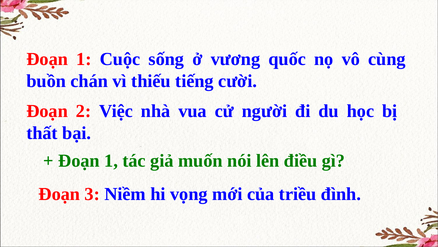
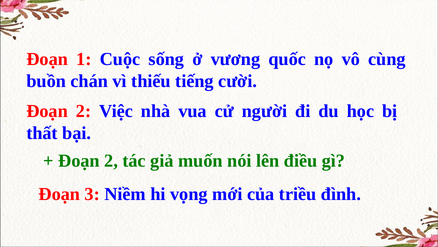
1 at (111, 160): 1 -> 2
